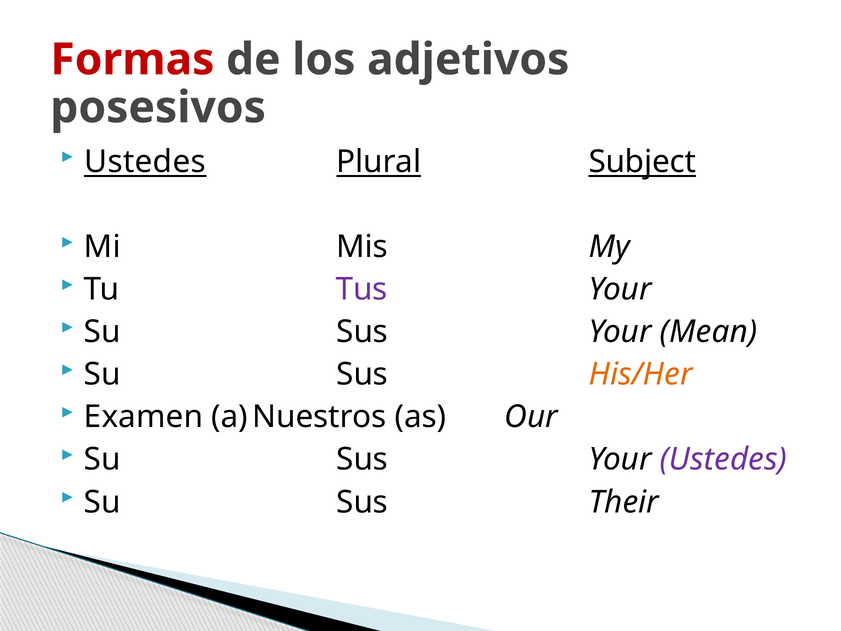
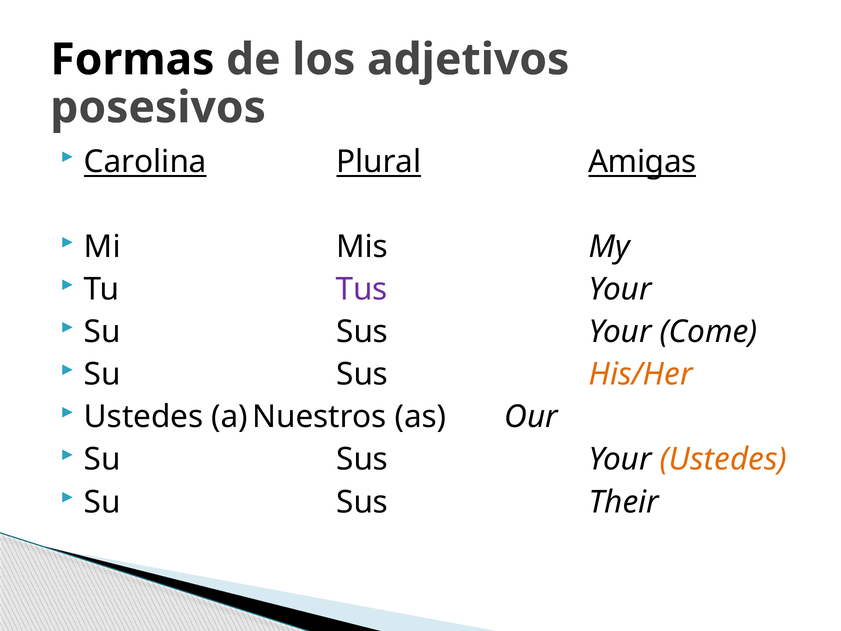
Formas colour: red -> black
Ustedes at (145, 162): Ustedes -> Carolina
Subject: Subject -> Amigas
Mean: Mean -> Come
Examen at (144, 417): Examen -> Ustedes
Ustedes at (723, 459) colour: purple -> orange
